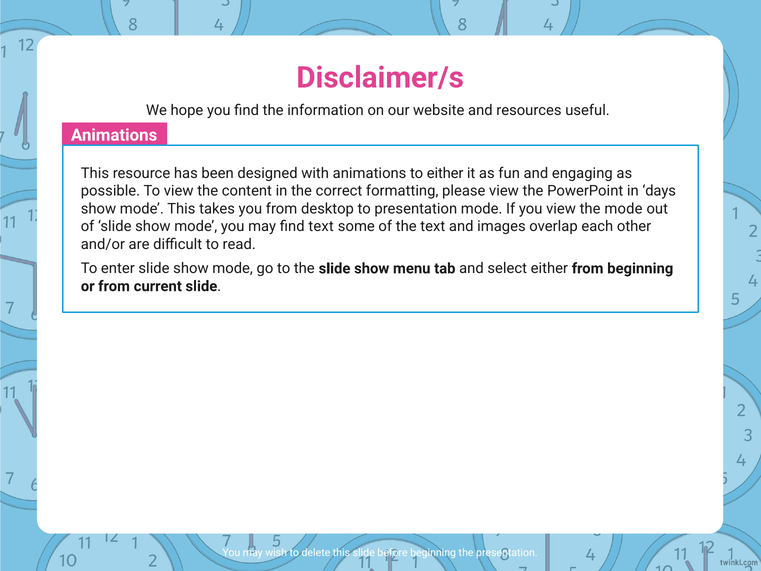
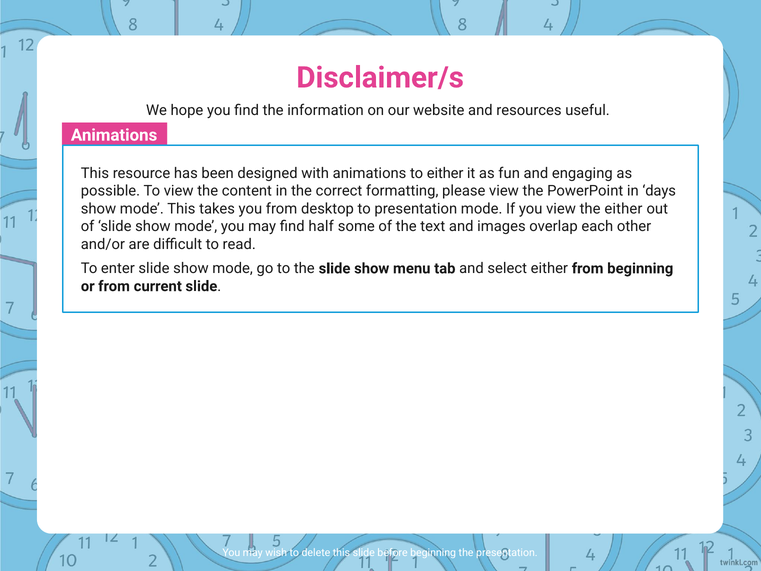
the mode: mode -> either
find text: text -> half
